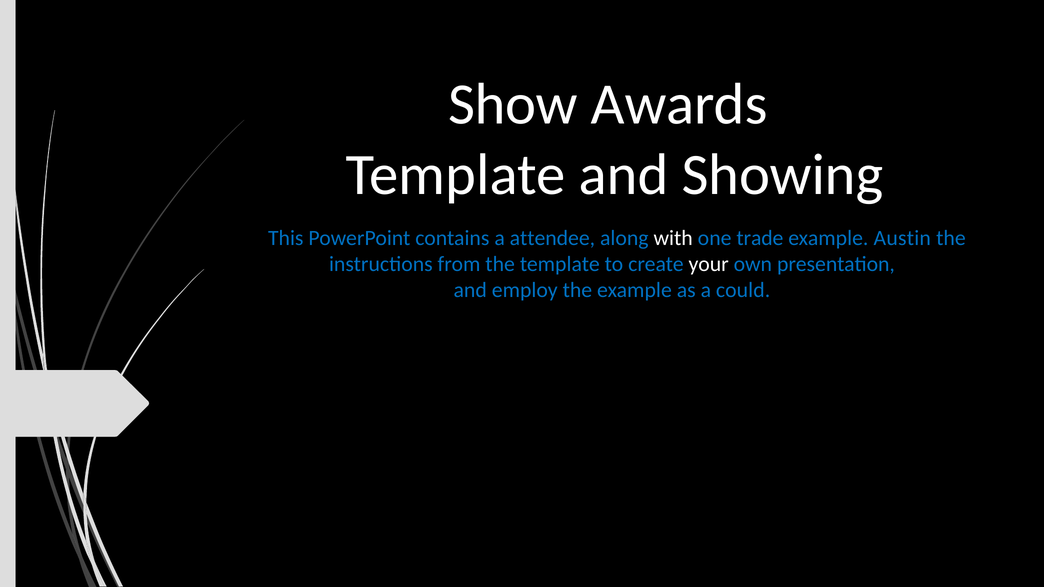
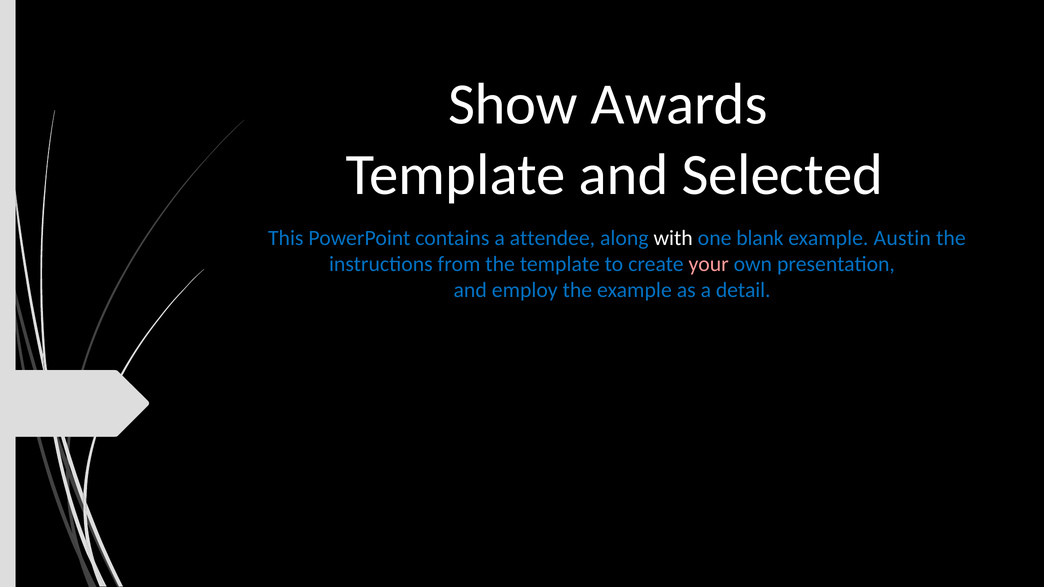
Showing: Showing -> Selected
trade: trade -> blank
your colour: white -> pink
could: could -> detail
